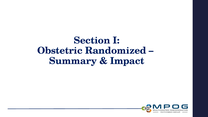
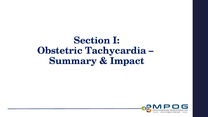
Randomized: Randomized -> Tachycardia
